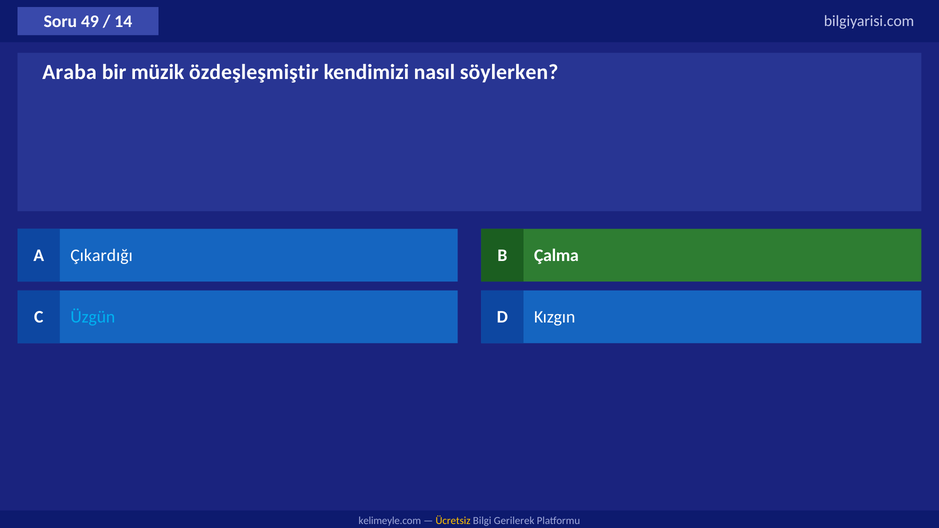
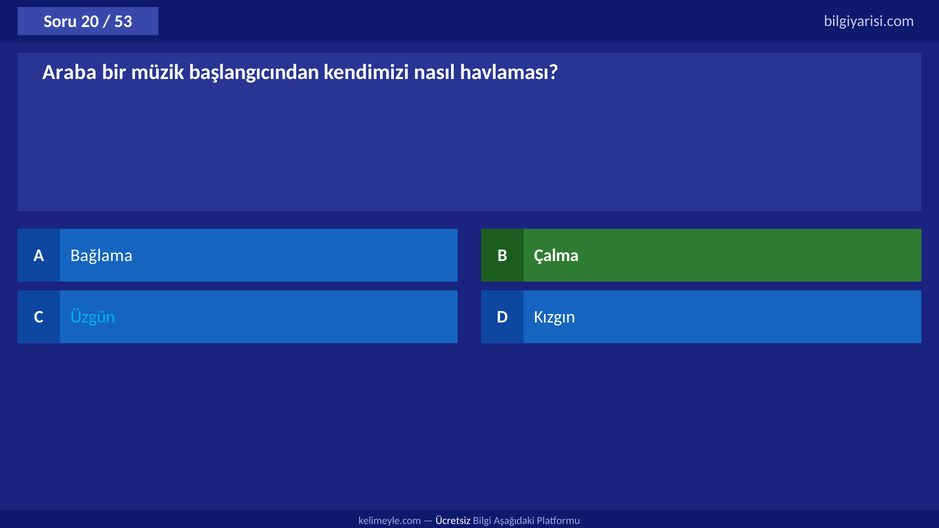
49: 49 -> 20
14: 14 -> 53
özdeşleşmiştir: özdeşleşmiştir -> başlangıcından
söylerken: söylerken -> havlaması
Çıkardığı: Çıkardığı -> Bağlama
Ücretsiz colour: yellow -> white
Gerilerek: Gerilerek -> Aşağıdaki
